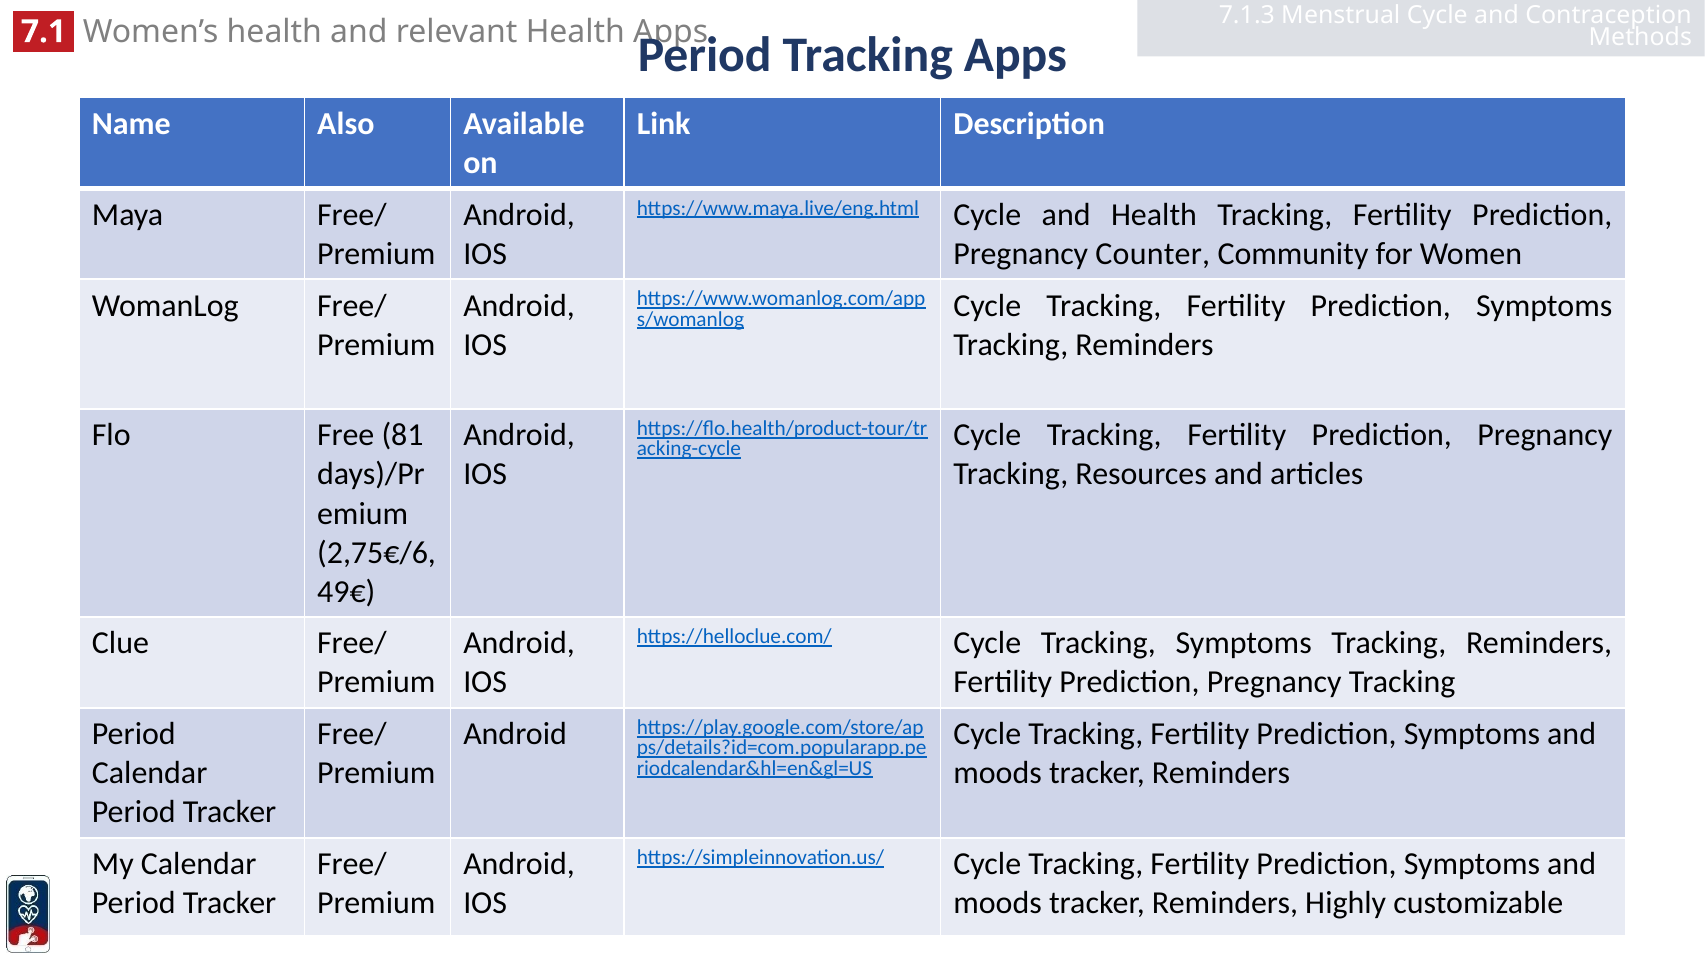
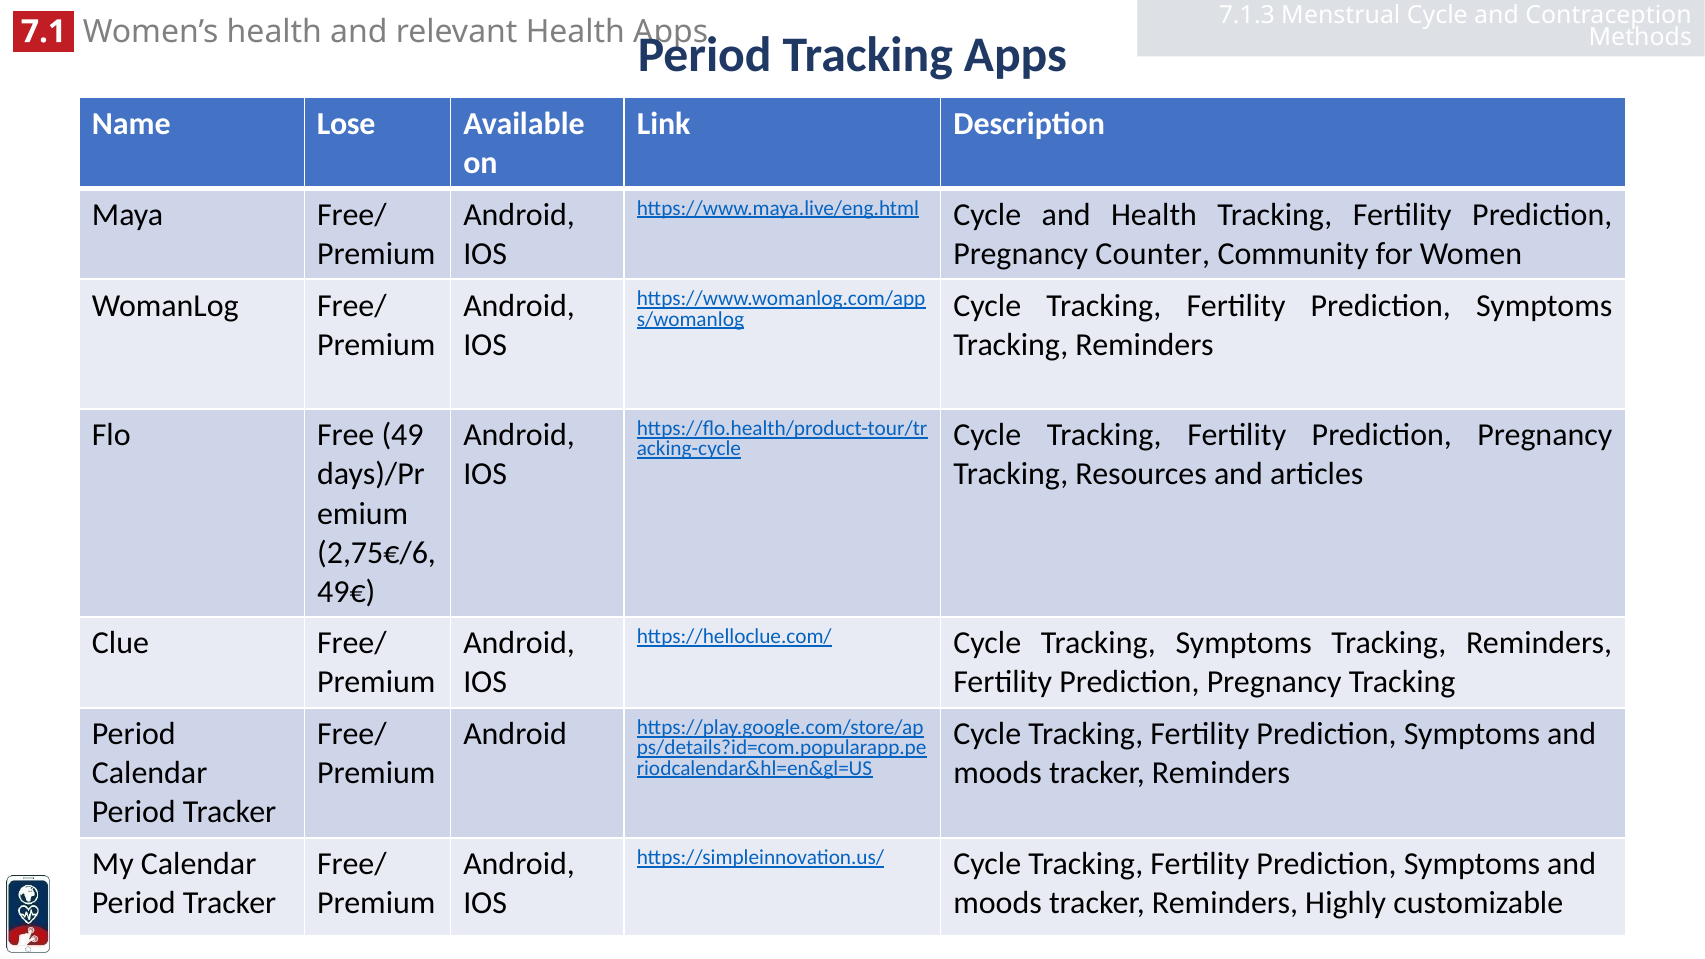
Also: Also -> Lose
81: 81 -> 49
